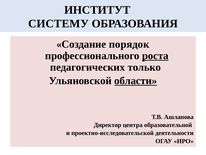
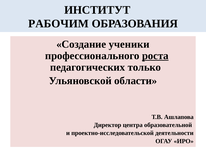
СИСТЕМУ: СИСТЕМУ -> РАБОЧИМ
порядок: порядок -> ученики
области underline: present -> none
